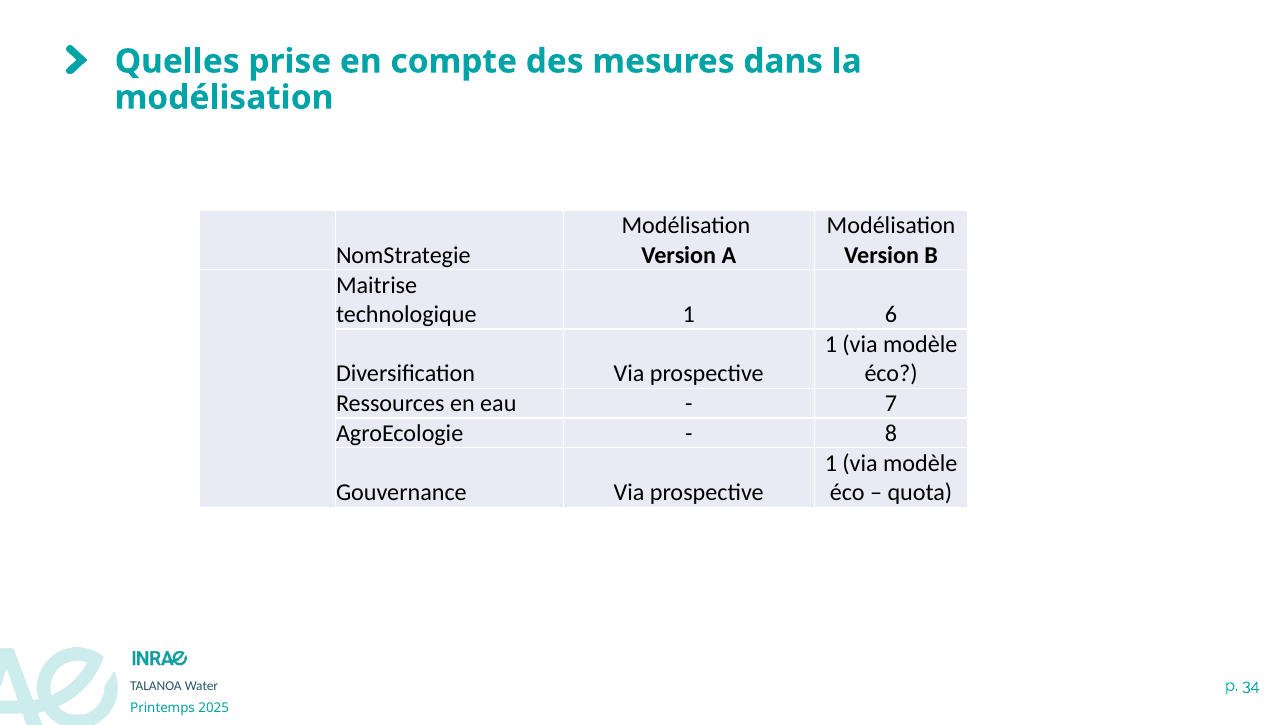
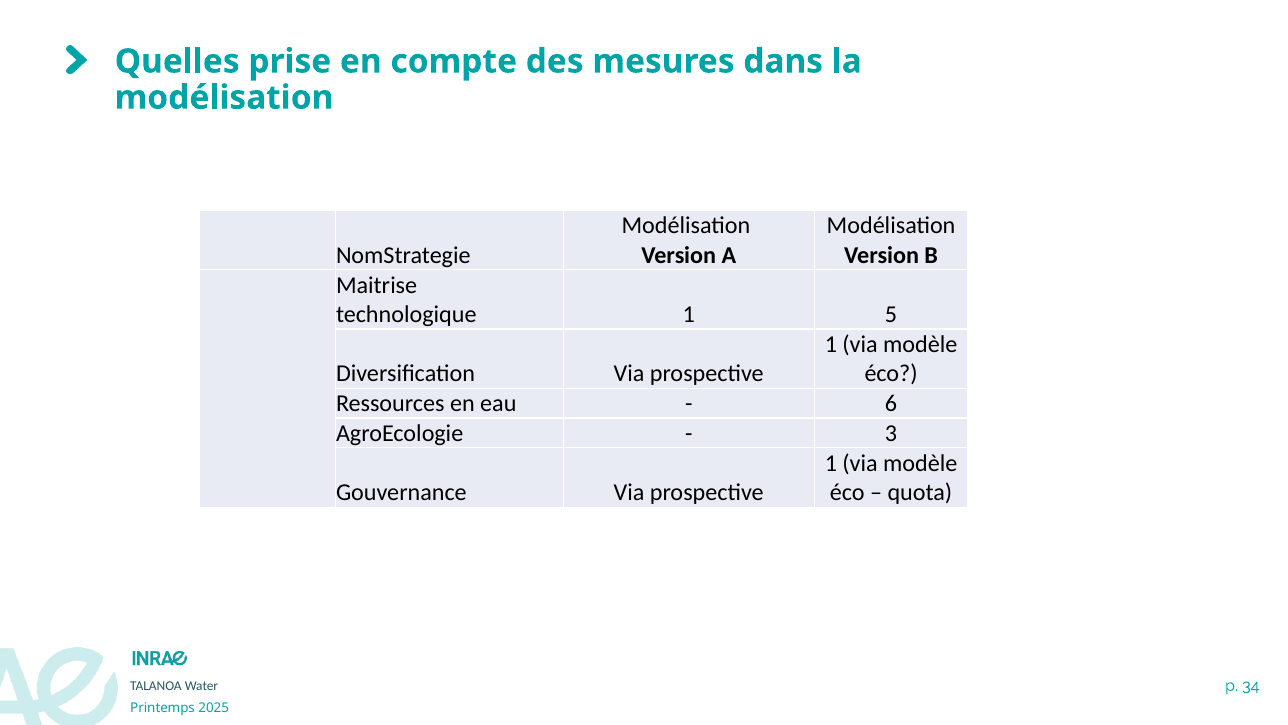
6: 6 -> 5
7: 7 -> 6
8: 8 -> 3
